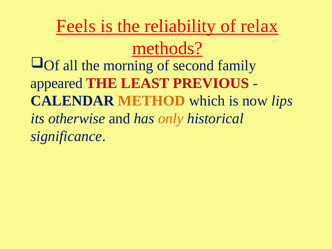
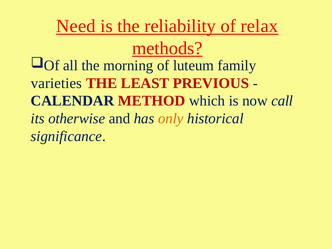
Feels: Feels -> Need
second: second -> luteum
appeared: appeared -> varieties
METHOD colour: orange -> red
lips: lips -> call
